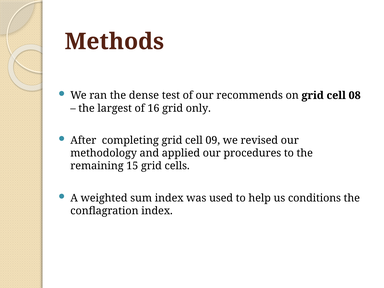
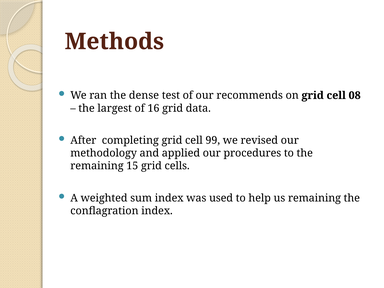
only: only -> data
09: 09 -> 99
us conditions: conditions -> remaining
